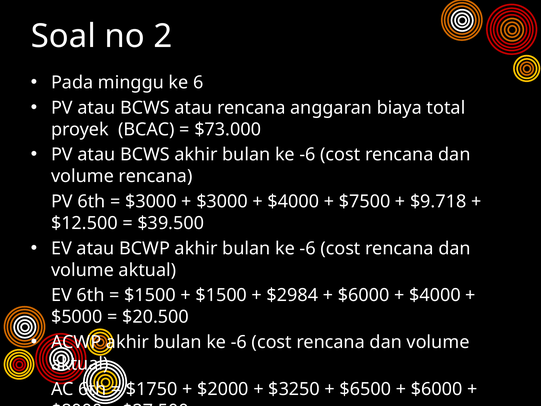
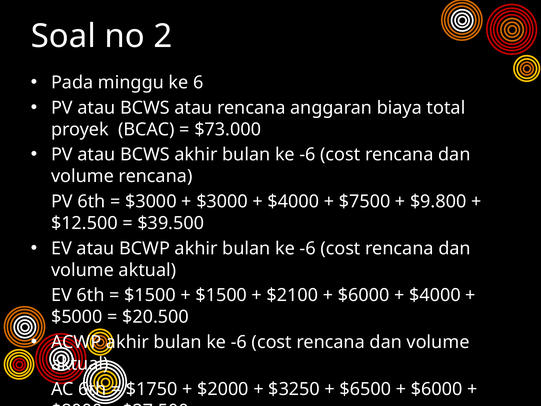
$9.718: $9.718 -> $9.800
$2984: $2984 -> $2100
